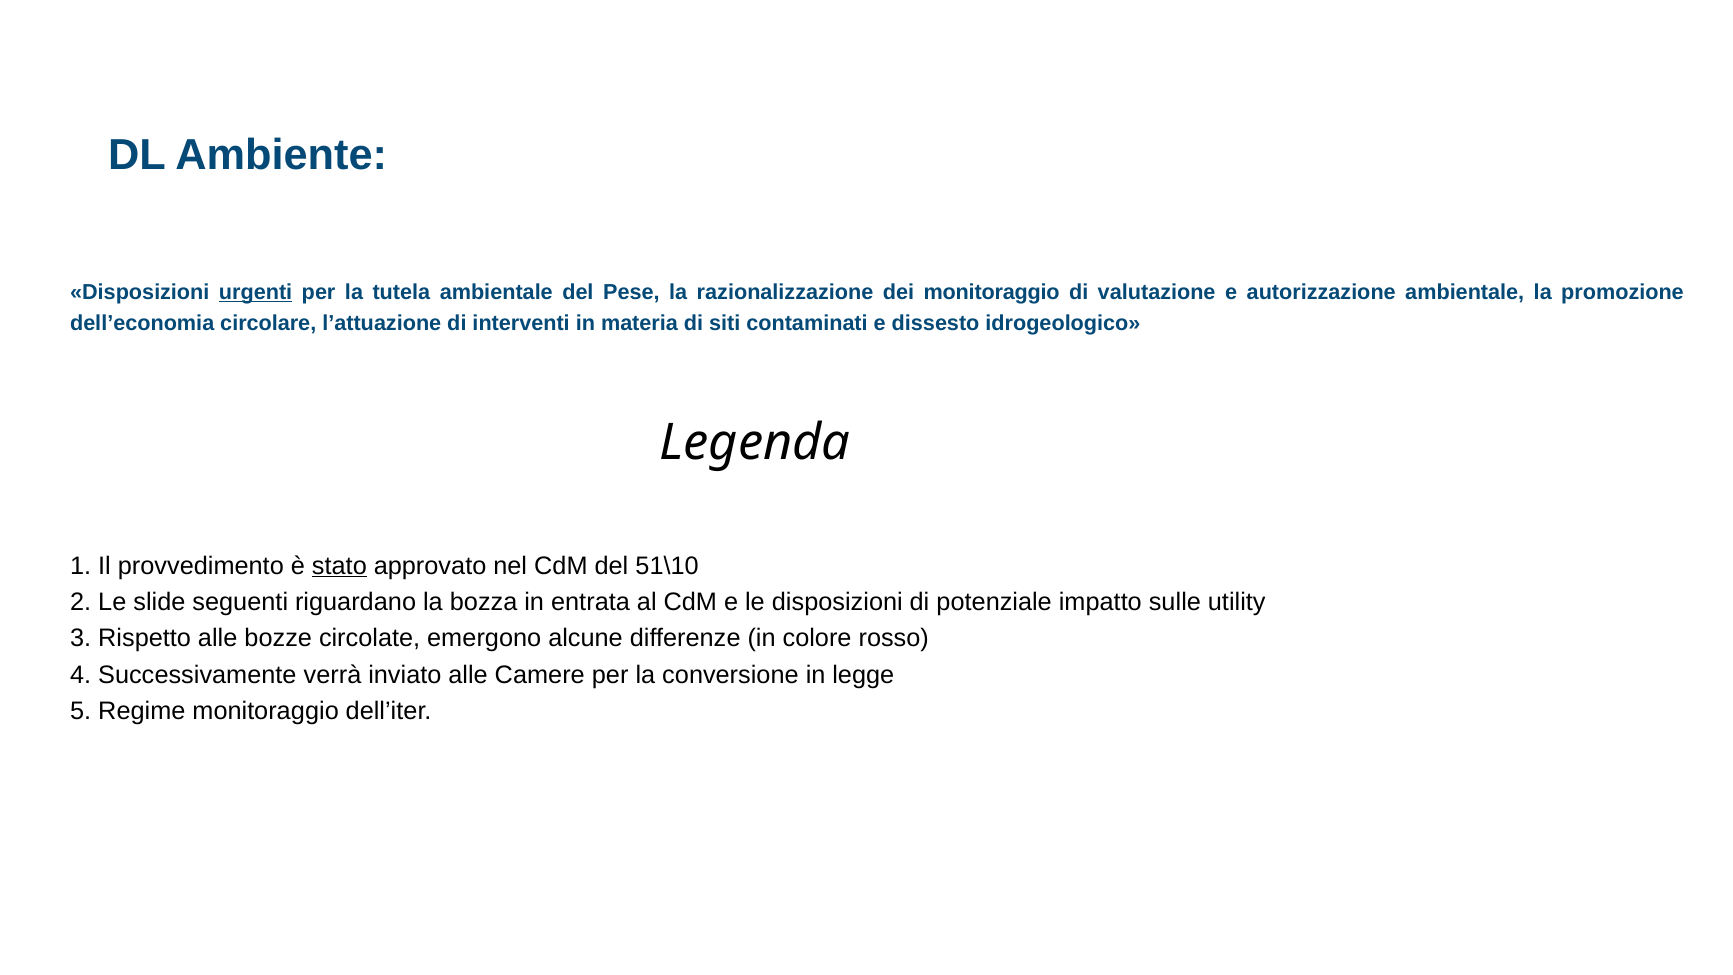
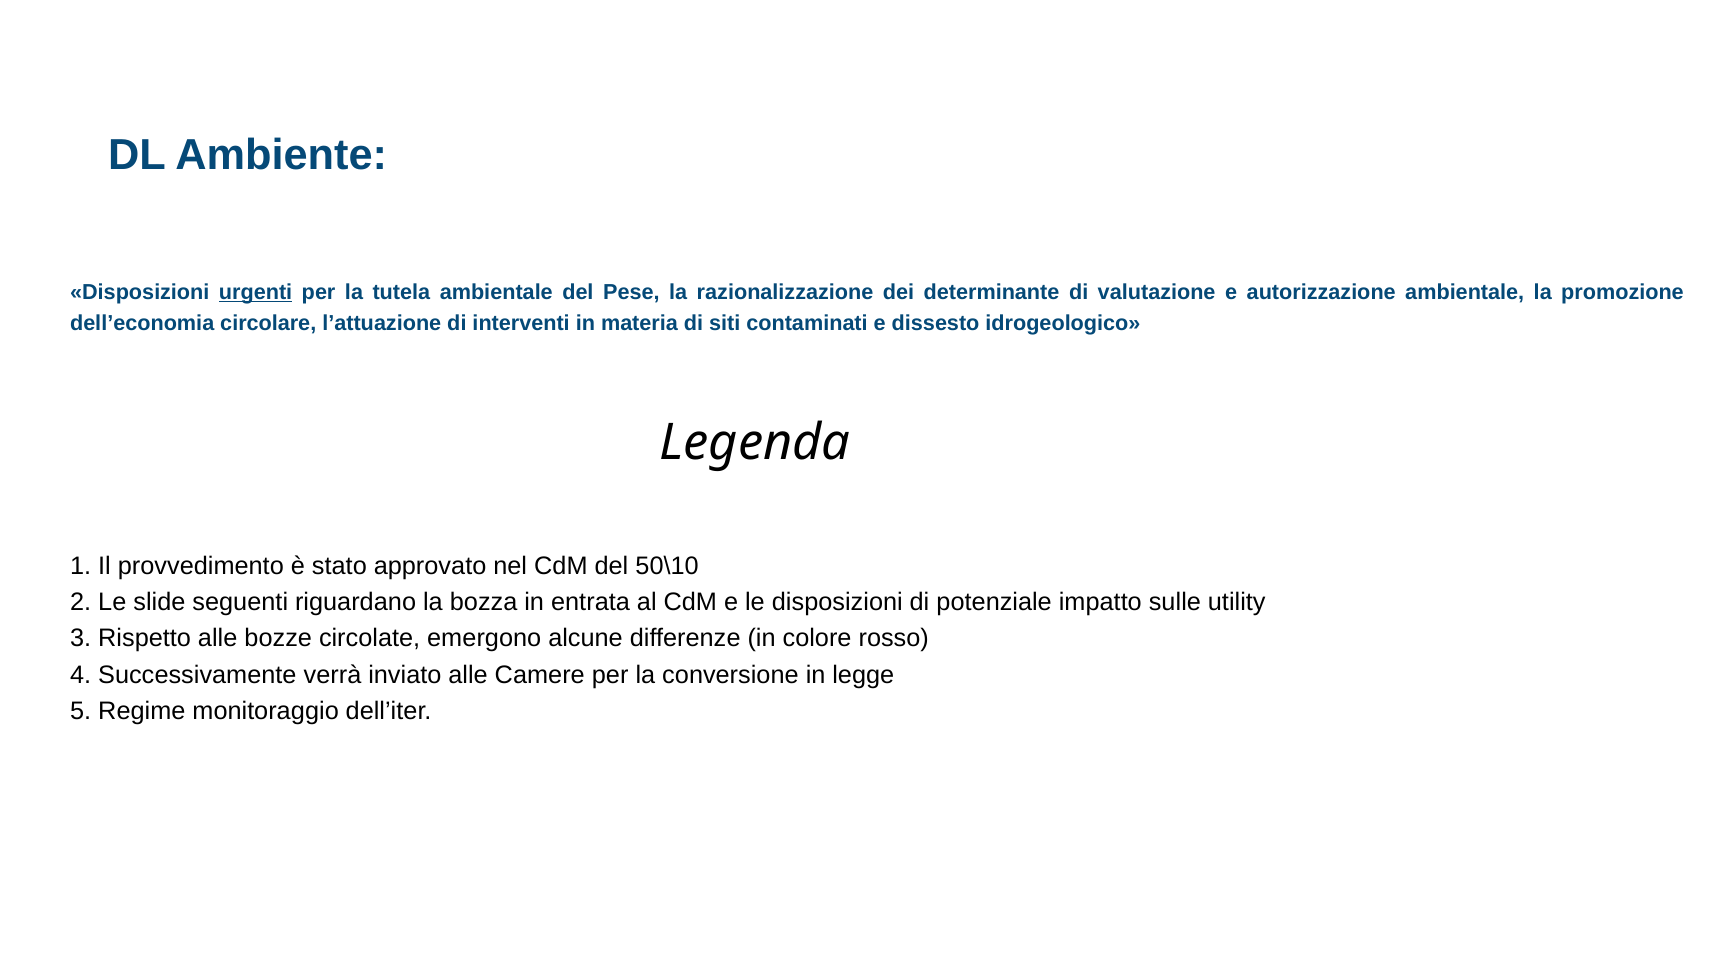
dei monitoraggio: monitoraggio -> determinante
stato underline: present -> none
51\10: 51\10 -> 50\10
